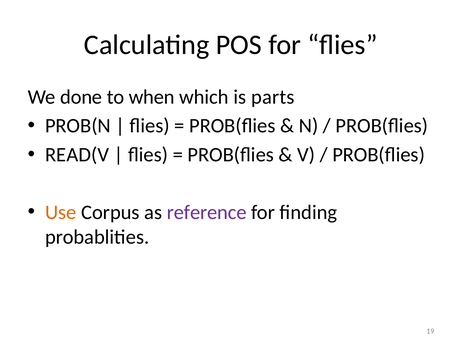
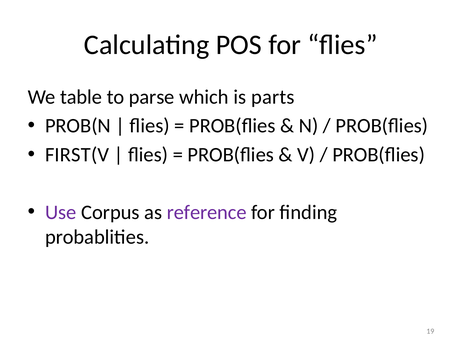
done: done -> table
when: when -> parse
READ(V: READ(V -> FIRST(V
Use colour: orange -> purple
